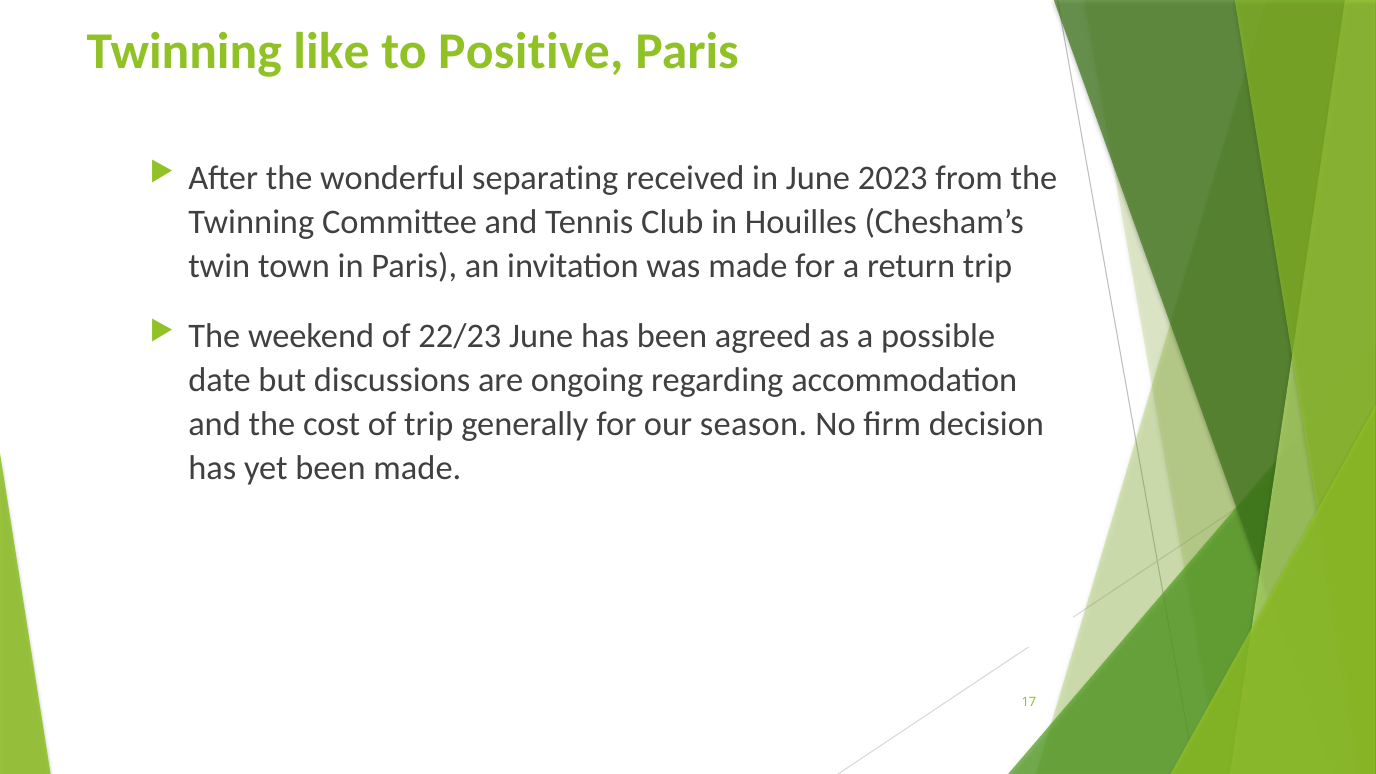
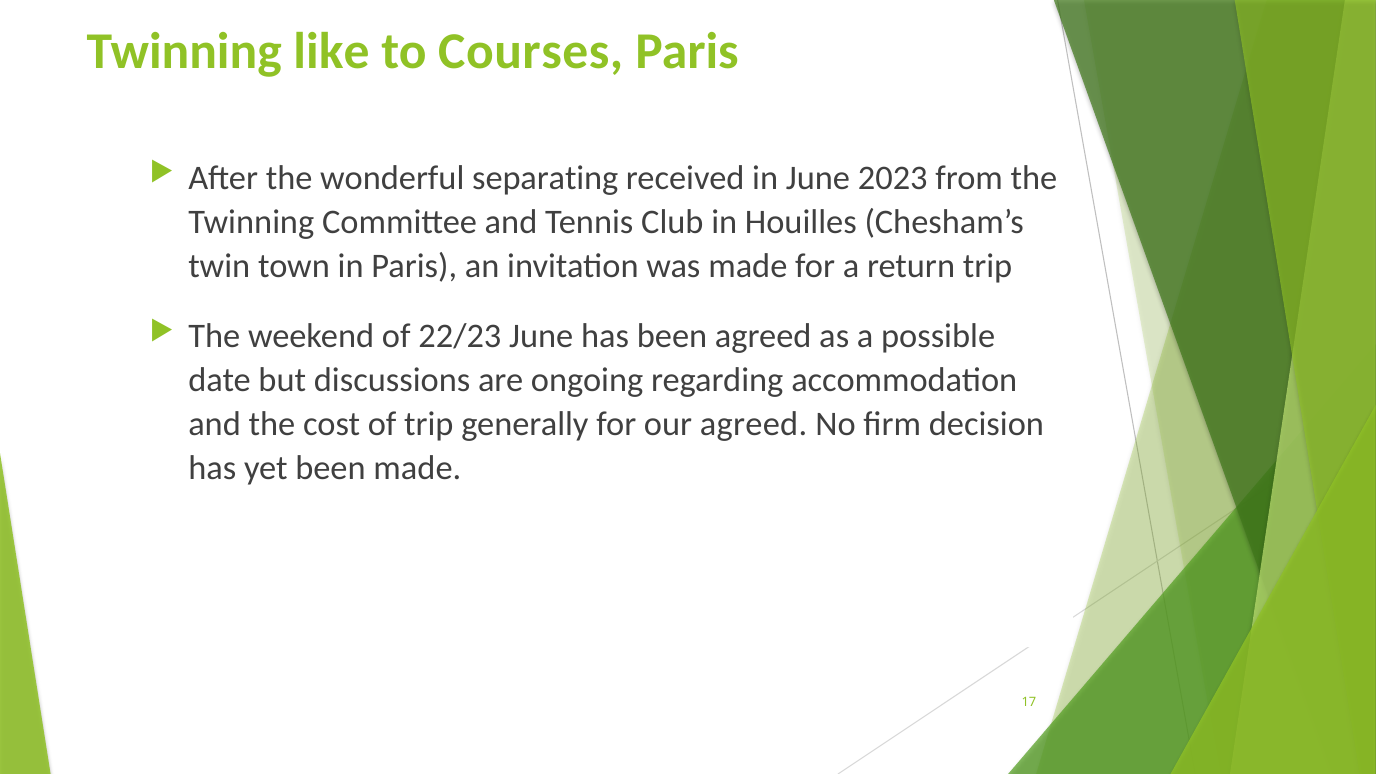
Positive: Positive -> Courses
our season: season -> agreed
